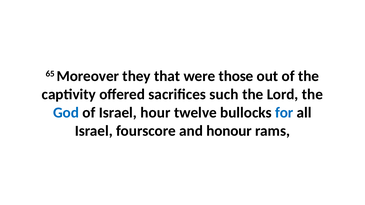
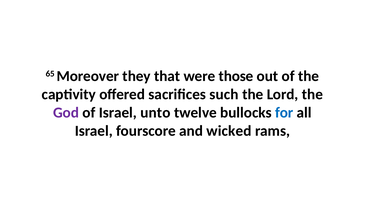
God colour: blue -> purple
hour: hour -> unto
honour: honour -> wicked
